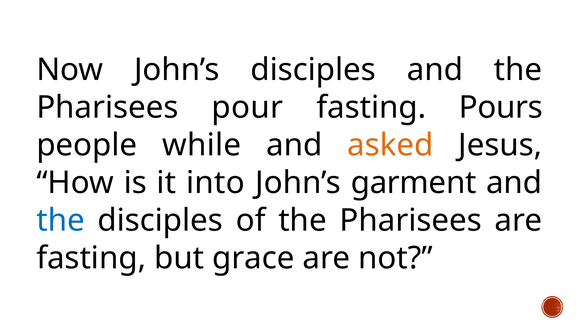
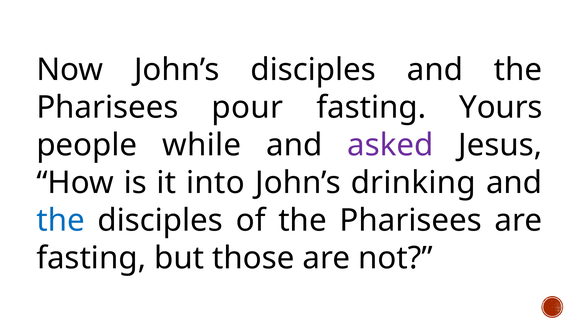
Pours: Pours -> Yours
asked colour: orange -> purple
garment: garment -> drinking
grace: grace -> those
